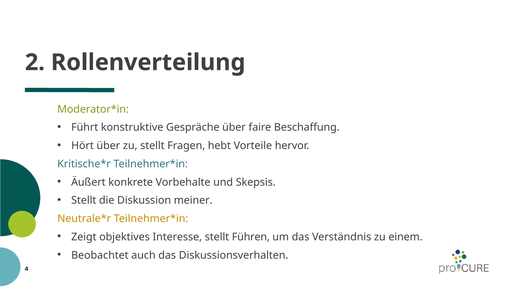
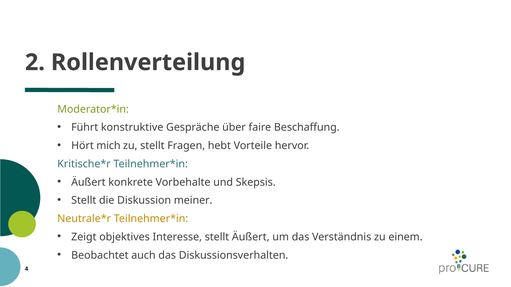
Hört über: über -> mich
stellt Führen: Führen -> Äußert
